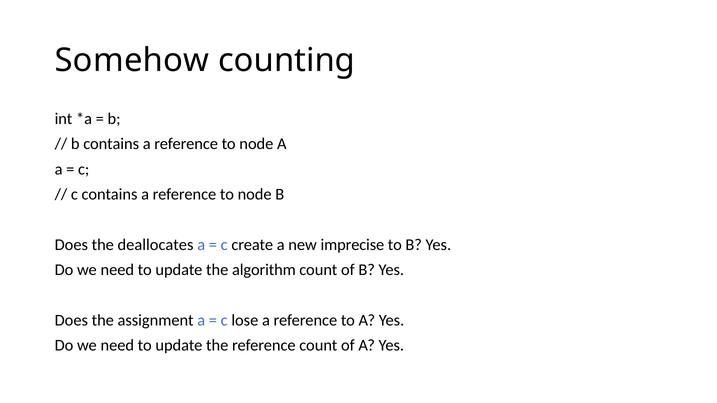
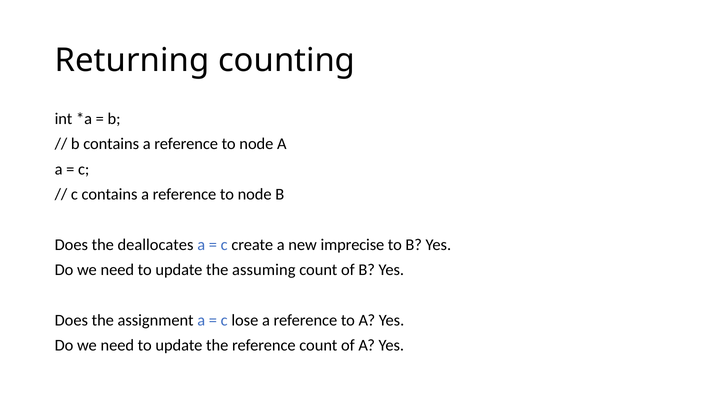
Somehow: Somehow -> Returning
algorithm: algorithm -> assuming
